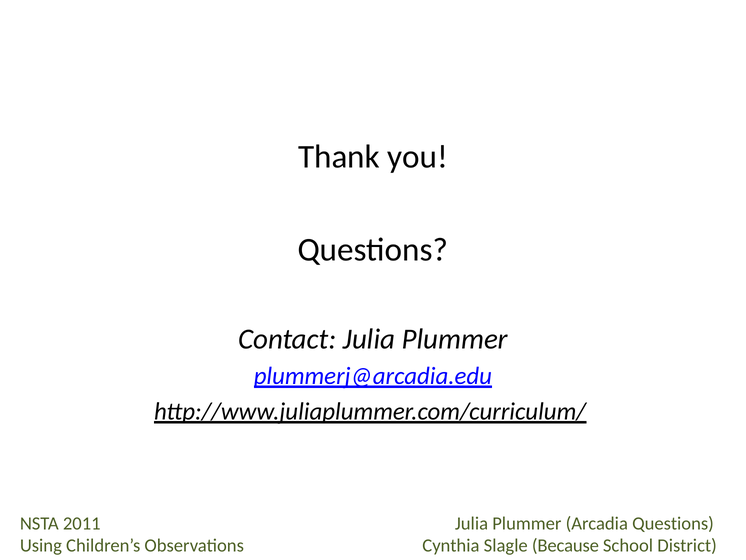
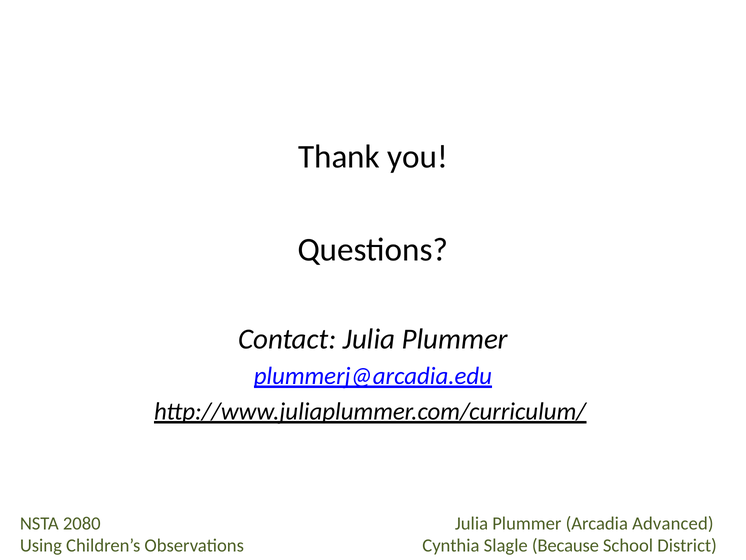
2011: 2011 -> 2080
Arcadia Questions: Questions -> Advanced
